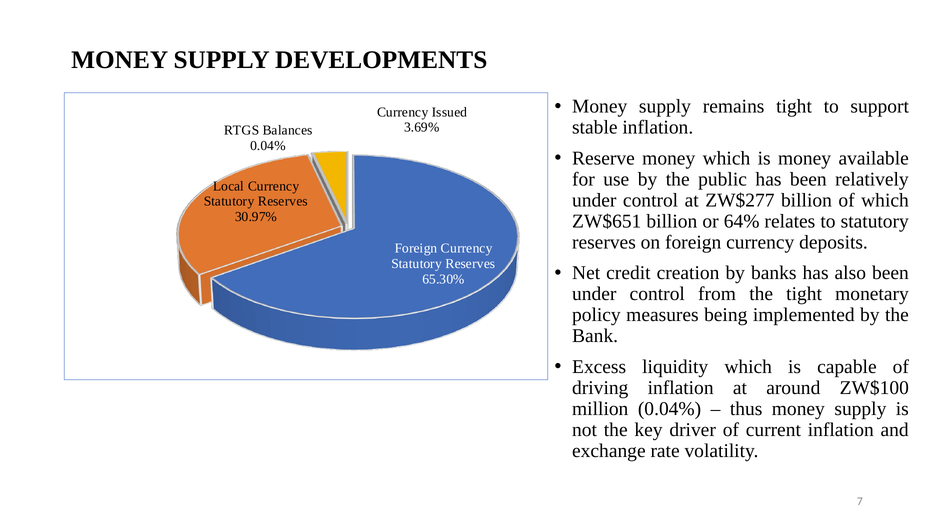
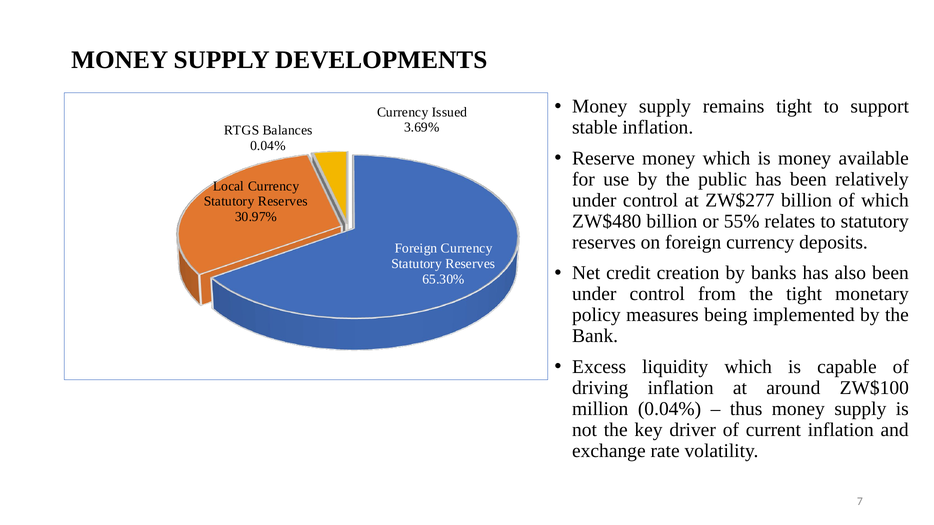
ZW$651: ZW$651 -> ZW$480
64%: 64% -> 55%
